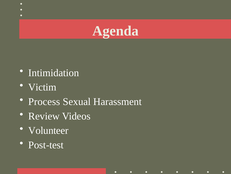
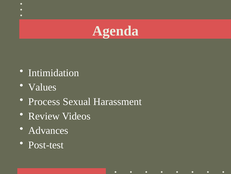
Victim: Victim -> Values
Volunteer: Volunteer -> Advances
